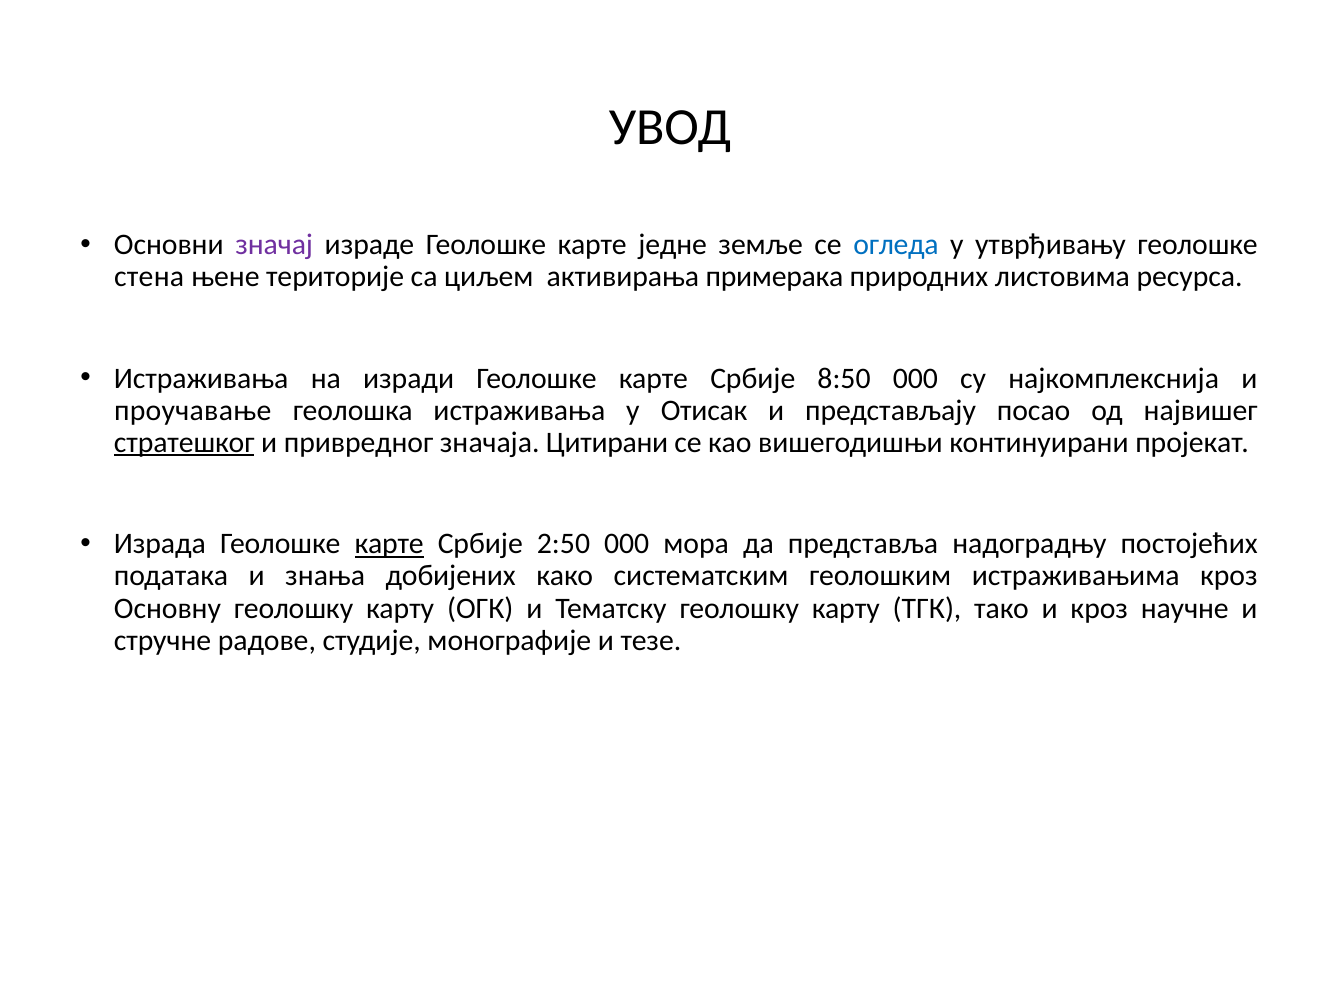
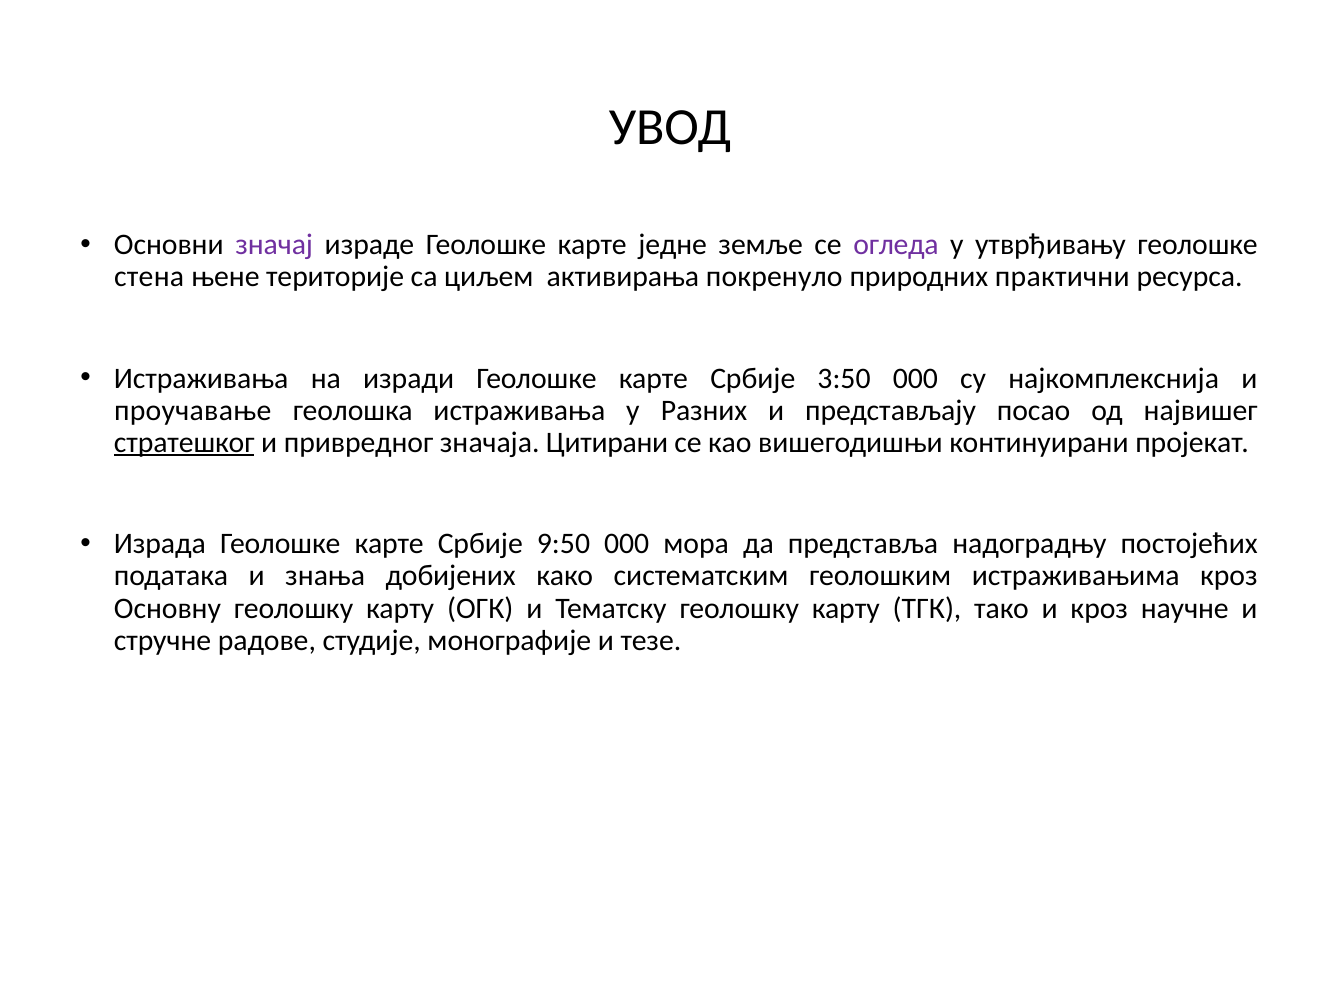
огледа colour: blue -> purple
примерака: примерака -> покренуло
листовима: листовима -> практични
8:50: 8:50 -> 3:50
Отисак: Отисак -> Разних
карте at (389, 544) underline: present -> none
2:50: 2:50 -> 9:50
